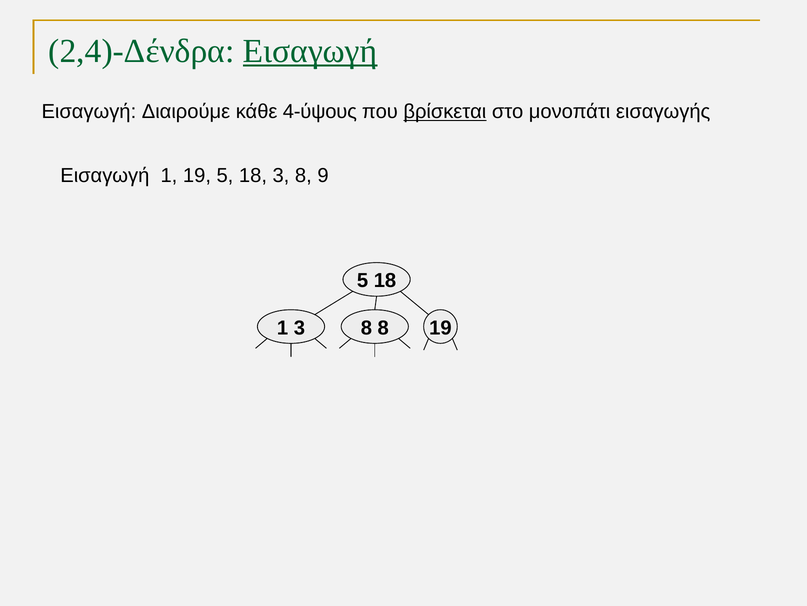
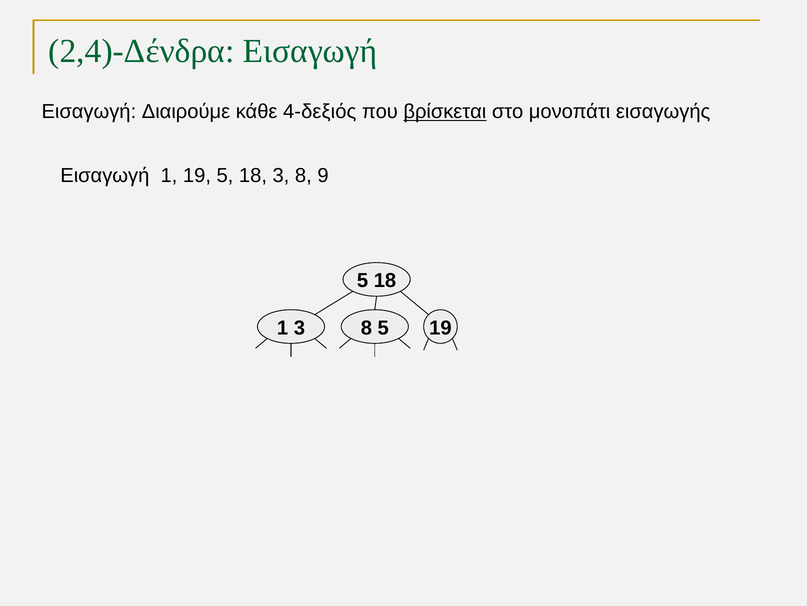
Εισαγωγή at (310, 51) underline: present -> none
4-ύψους: 4-ύψους -> 4-δεξιός
8 8: 8 -> 5
